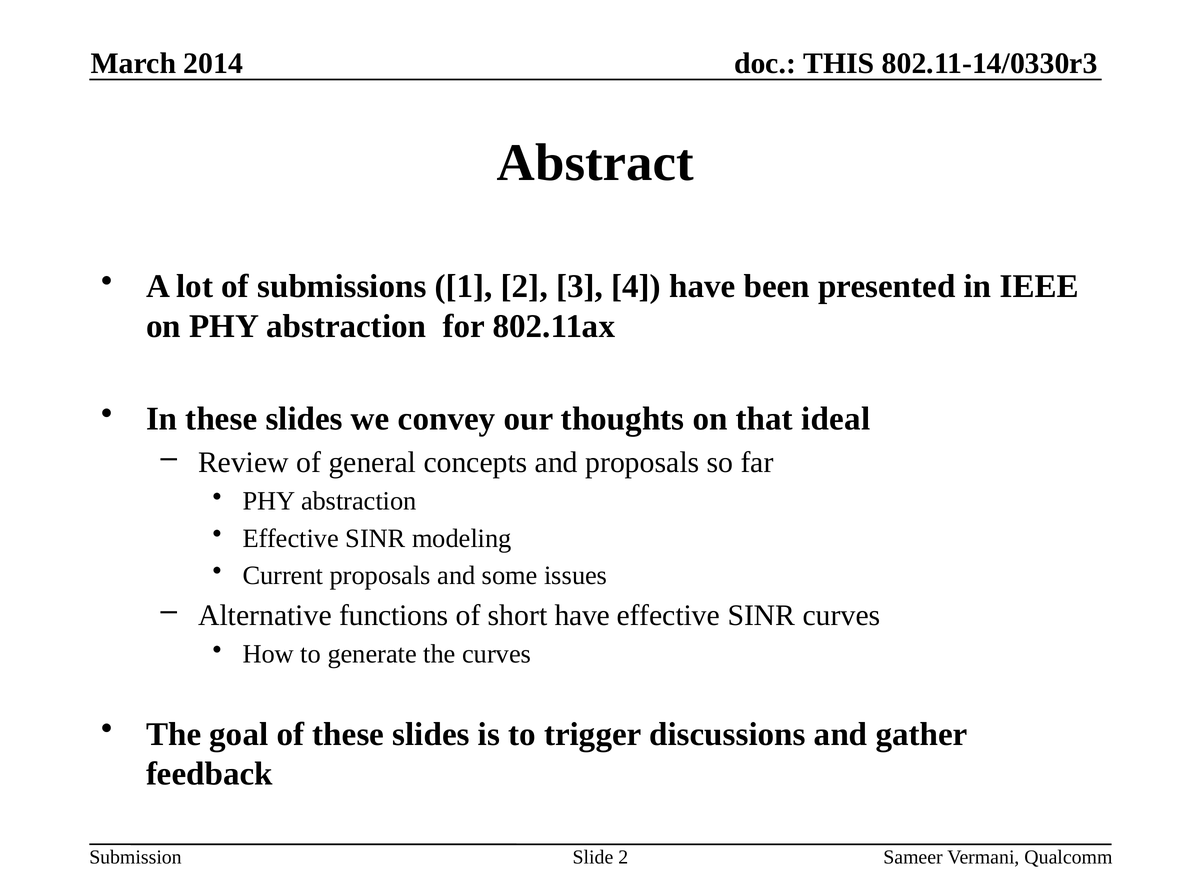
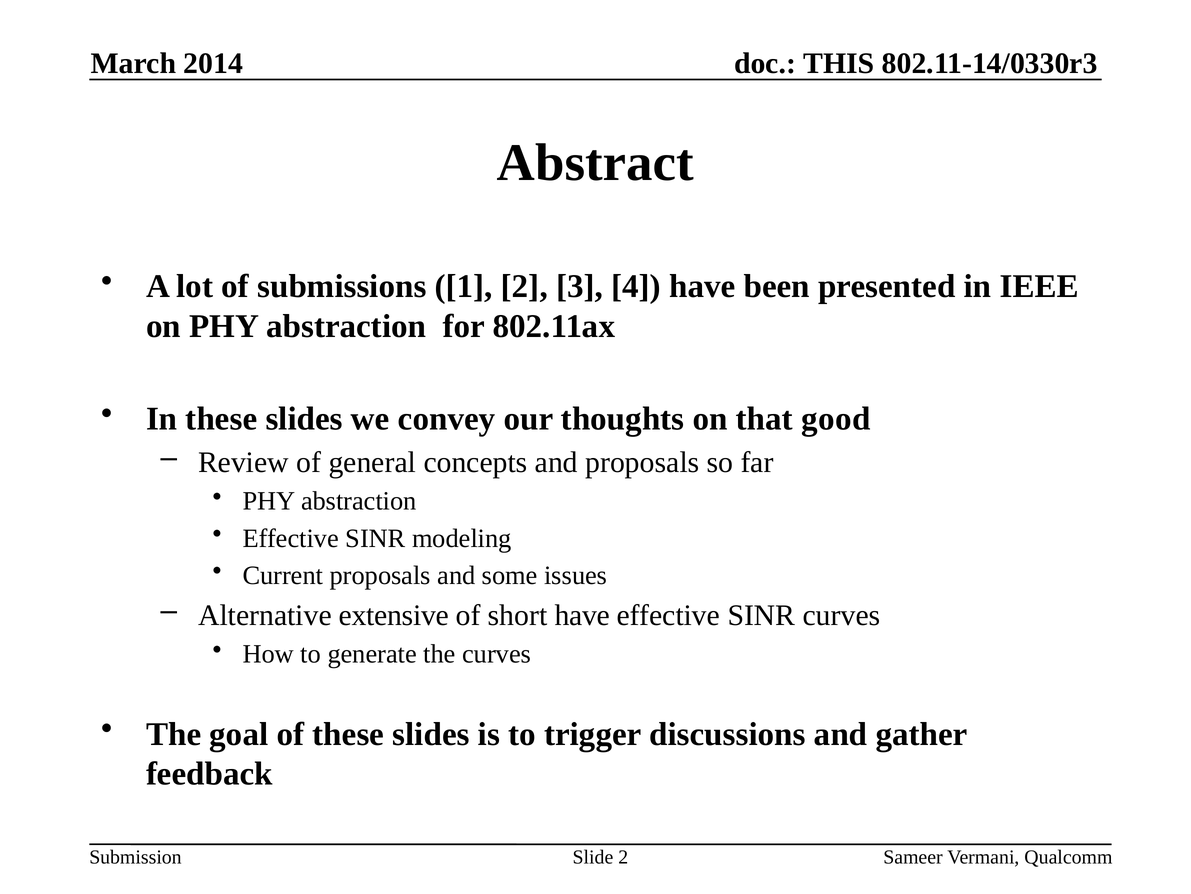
ideal: ideal -> good
functions: functions -> extensive
